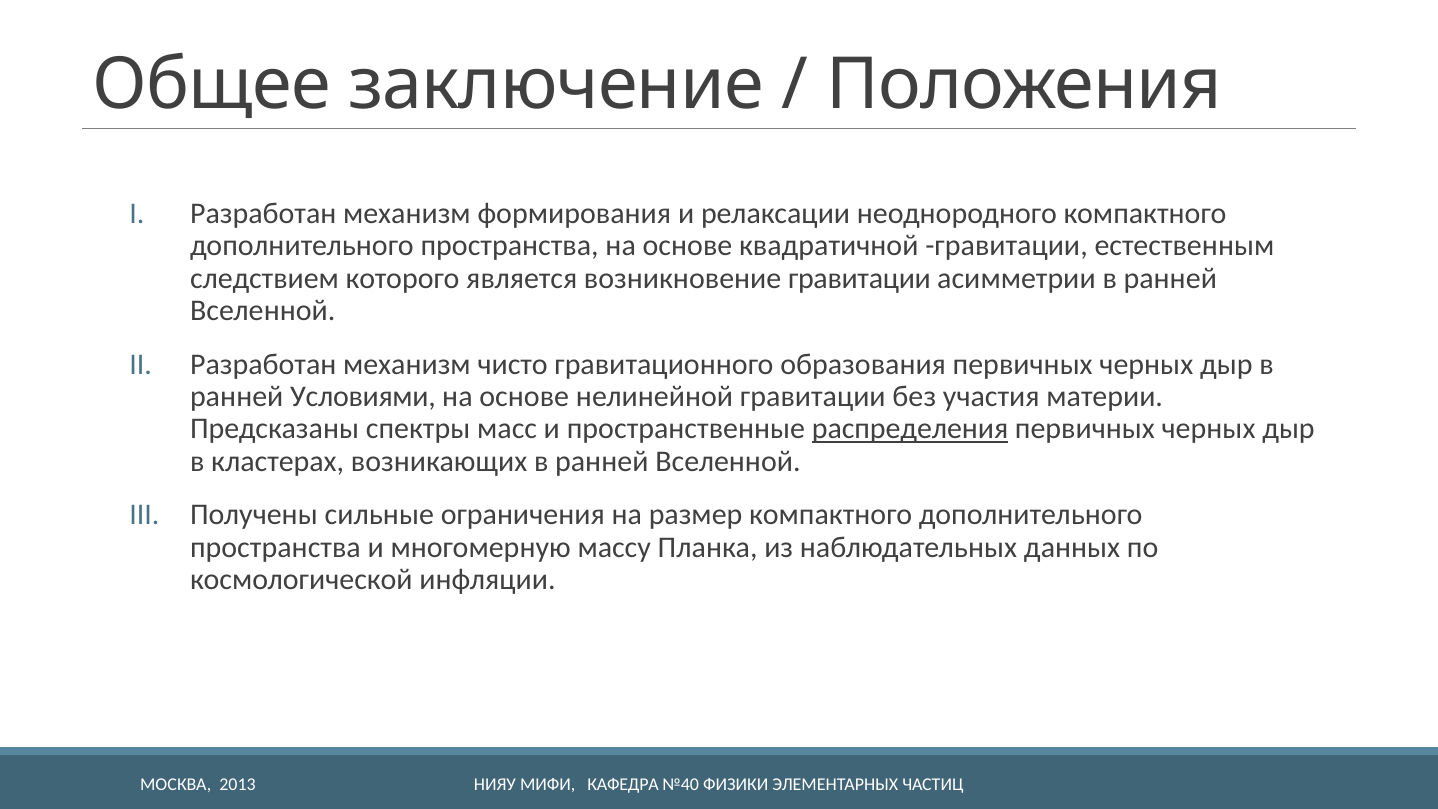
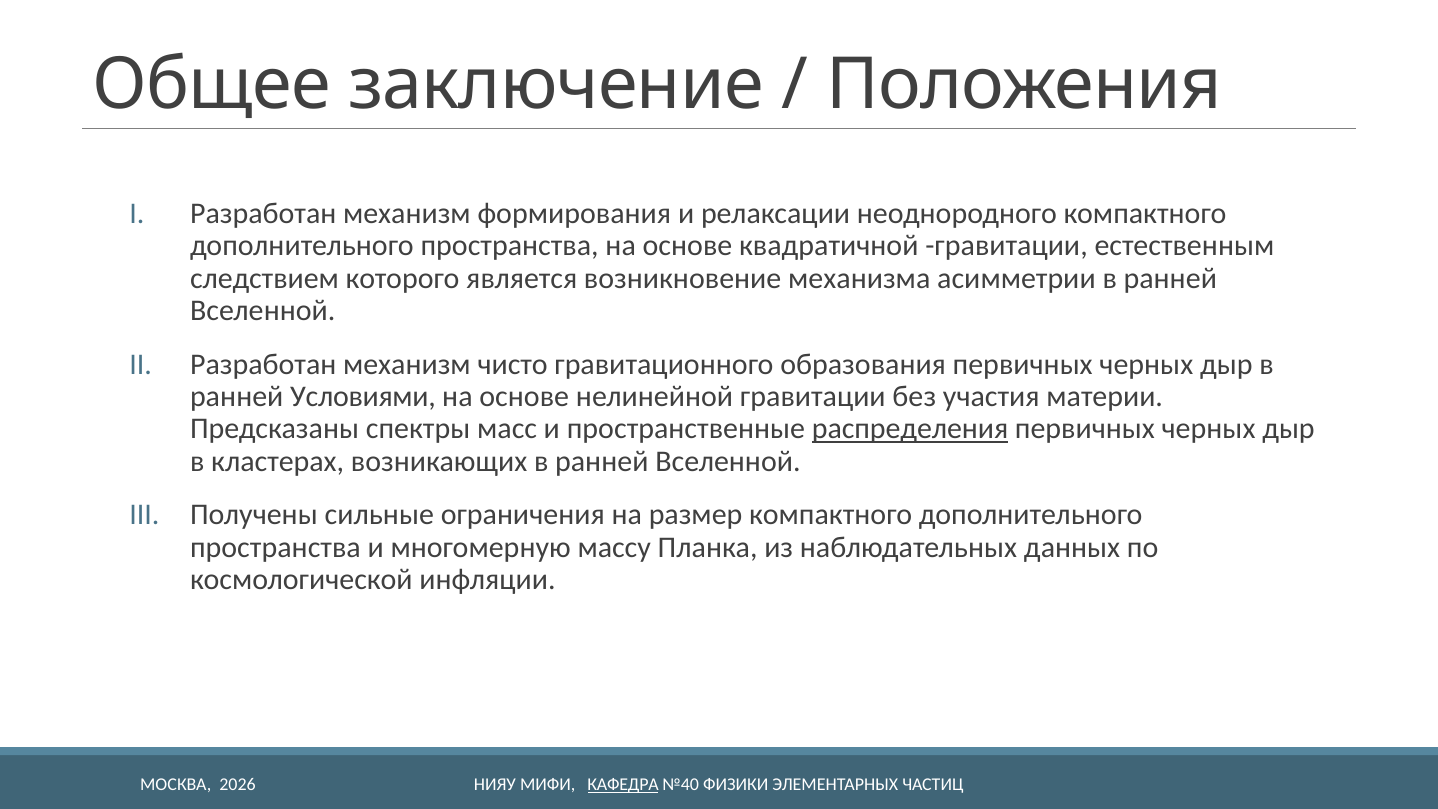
возникновение гравитации: гравитации -> механизма
2013: 2013 -> 2026
КАФЕДРА underline: none -> present
